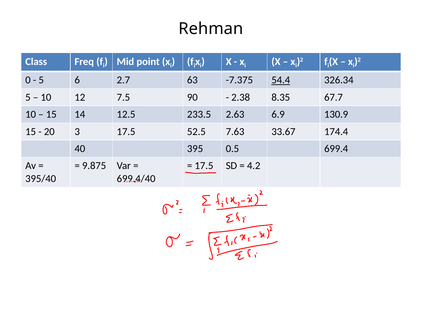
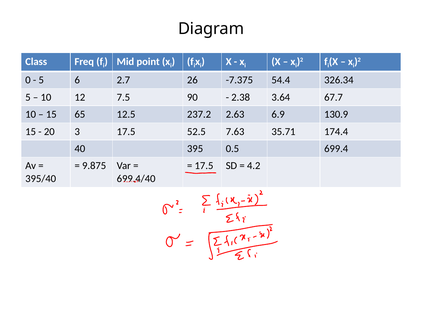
Rehman: Rehman -> Diagram
63: 63 -> 26
54.4 underline: present -> none
8.35: 8.35 -> 3.64
14: 14 -> 65
233.5: 233.5 -> 237.2
33.67: 33.67 -> 35.71
